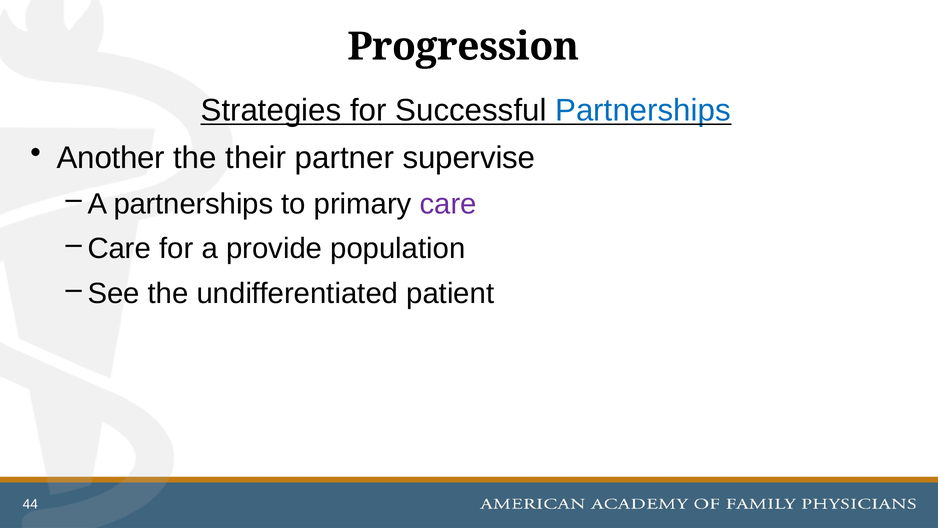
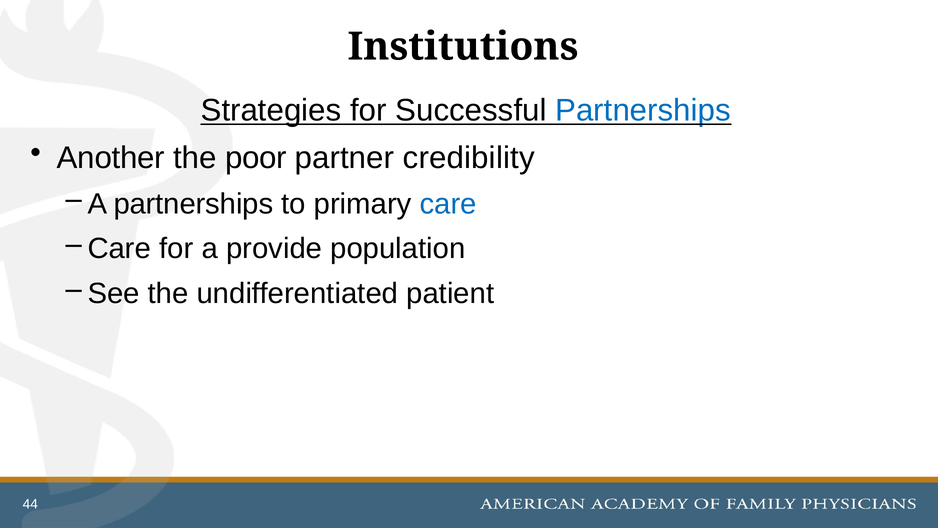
Progression: Progression -> Institutions
their: their -> poor
supervise: supervise -> credibility
care at (448, 204) colour: purple -> blue
